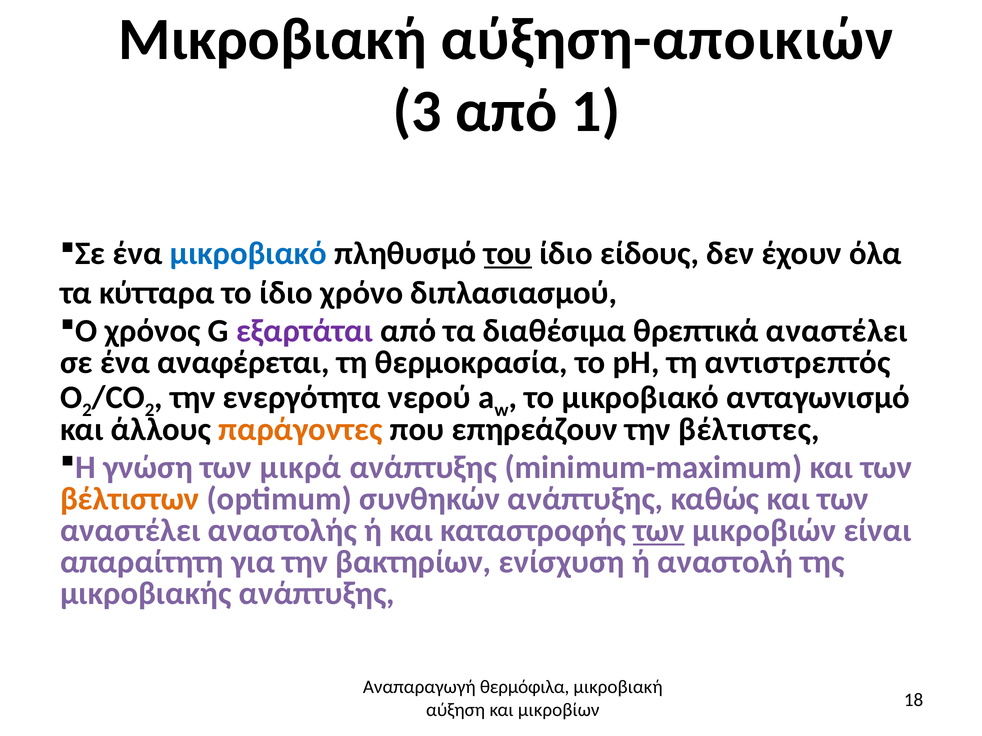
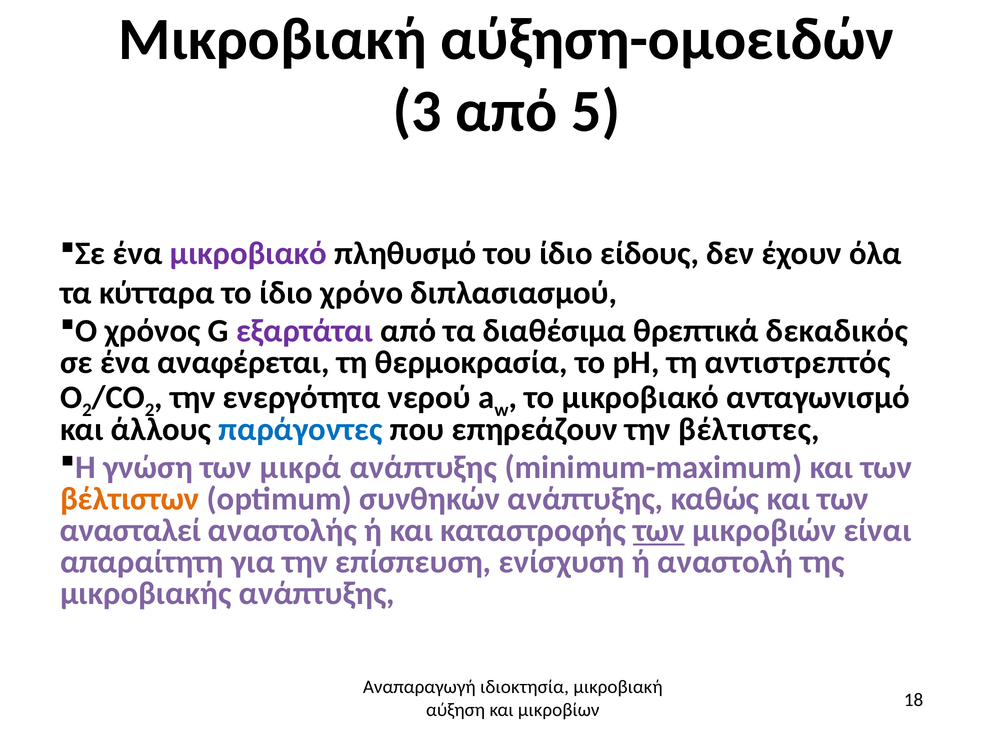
αύξηση-αποικιών: αύξηση-αποικιών -> αύξηση-ομοειδών
1: 1 -> 5
μικροβιακό at (248, 254) colour: blue -> purple
του underline: present -> none
θρεπτικά αναστέλει: αναστέλει -> δεκαδικός
παράγοντες colour: orange -> blue
αναστέλει at (130, 531): αναστέλει -> ανασταλεί
βακτηρίων: βακτηρίων -> επίσπευση
θερμόφιλα: θερμόφιλα -> ιδιοκτησία
